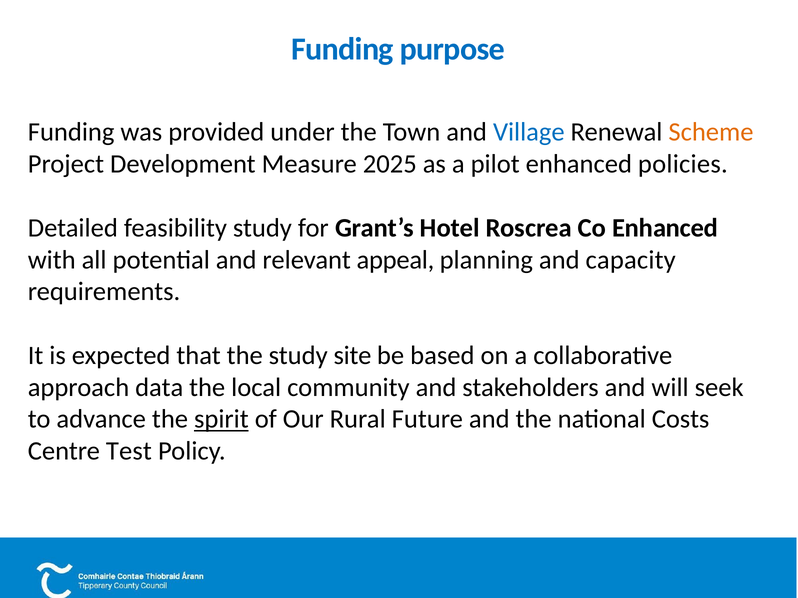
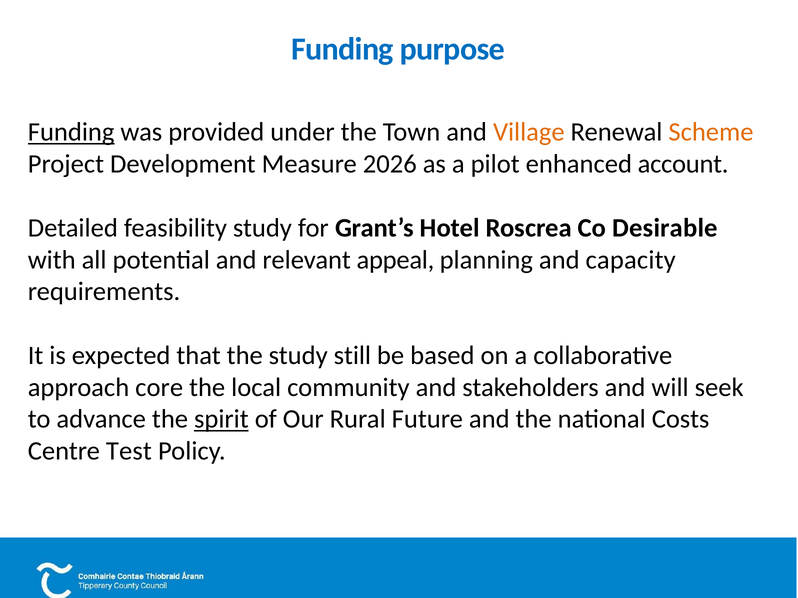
Funding at (71, 132) underline: none -> present
Village colour: blue -> orange
2025: 2025 -> 2026
policies: policies -> account
Co Enhanced: Enhanced -> Desirable
site: site -> still
data: data -> core
